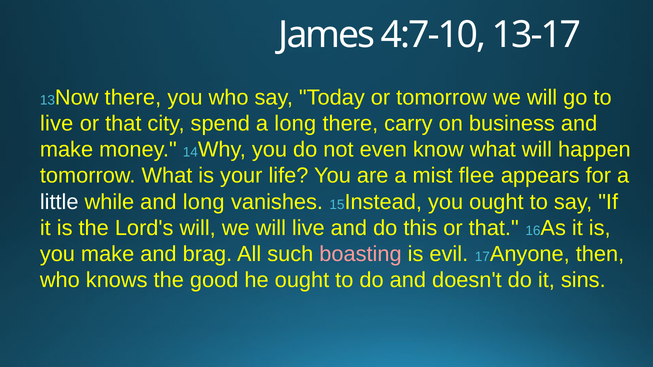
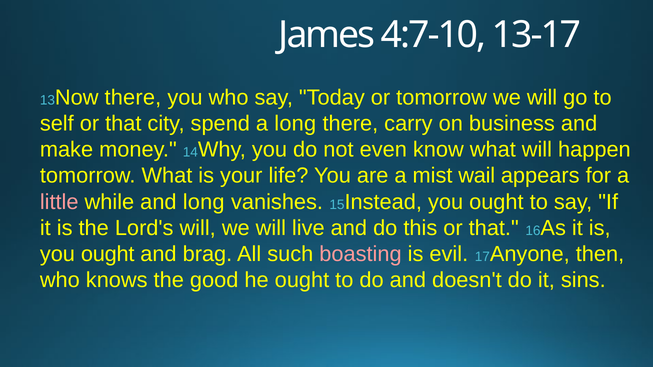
live at (57, 124): live -> self
flee: flee -> wail
little colour: white -> pink
make at (108, 254): make -> ought
